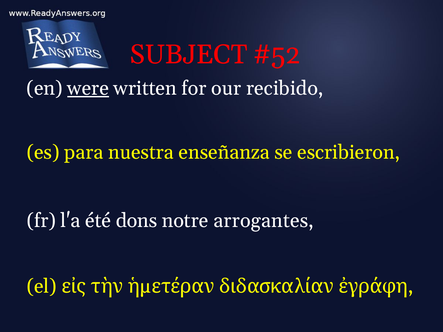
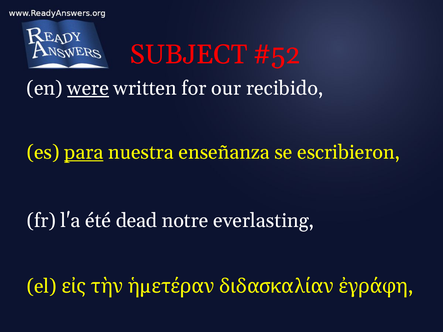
para underline: none -> present
dons: dons -> dead
arrogantes: arrogantes -> everlasting
